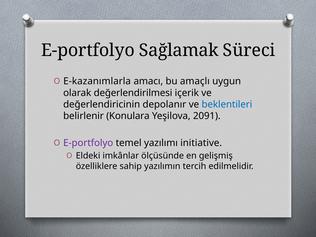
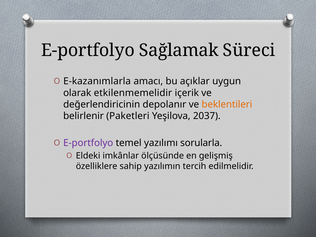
amaçlı: amaçlı -> açıklar
değerlendirilmesi: değerlendirilmesi -> etkilenmemelidir
beklentileri colour: blue -> orange
Konulara: Konulara -> Paketleri
2091: 2091 -> 2037
initiative: initiative -> sorularla
